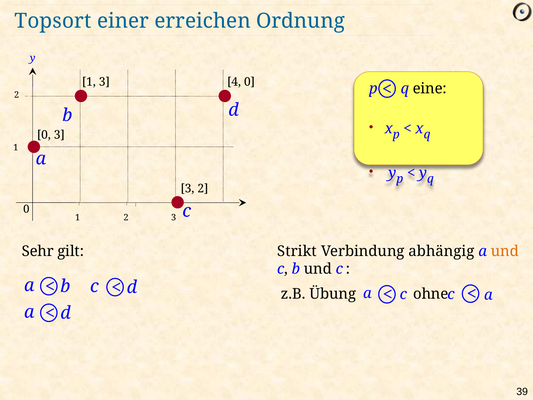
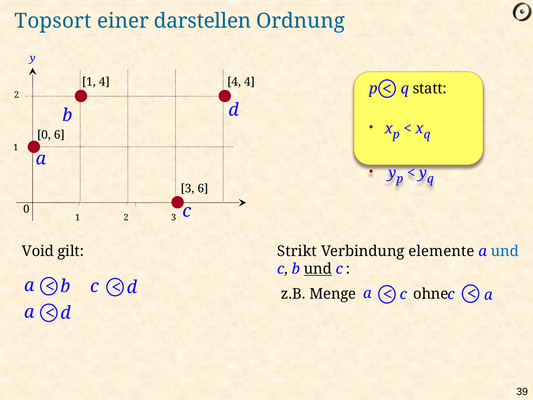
erreichen: erreichen -> darstellen
1 3: 3 -> 4
4 0: 0 -> 4
eine: eine -> statt
0 3: 3 -> 6
3 2: 2 -> 6
abhängig: abhängig -> elemente
und at (505, 251) colour: orange -> blue
Sehr: Sehr -> Void
und at (318, 269) underline: none -> present
Übung: Übung -> Menge
